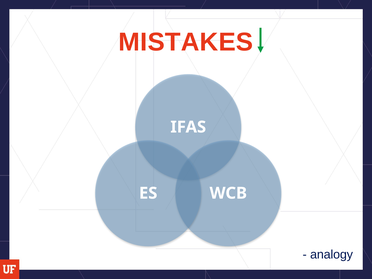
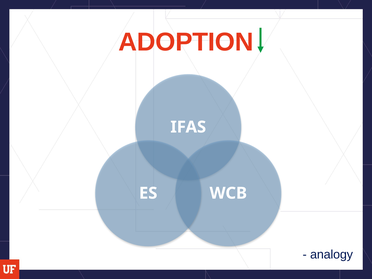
MISTAKES: MISTAKES -> ADOPTION
